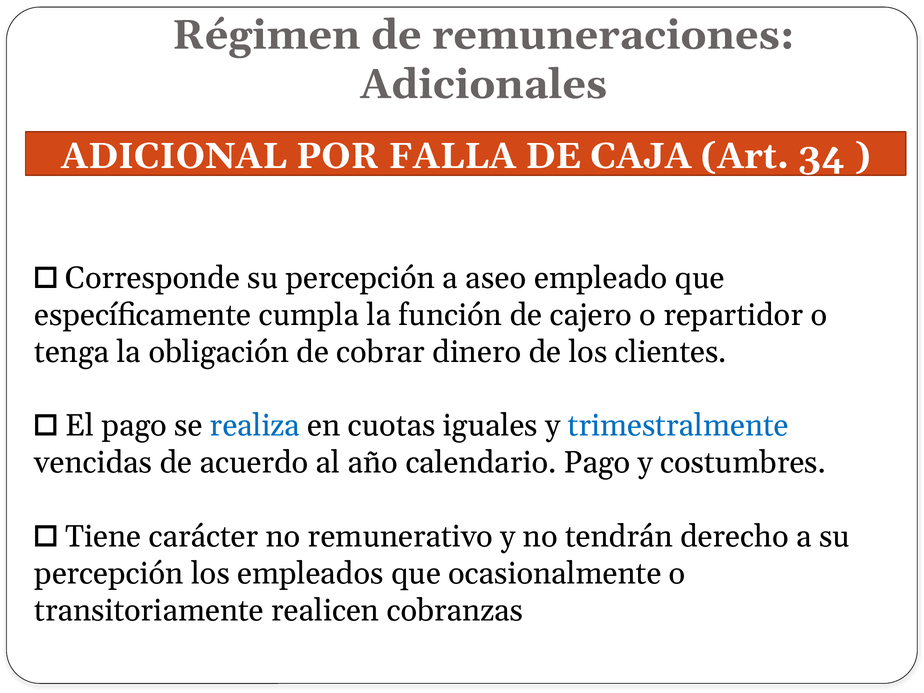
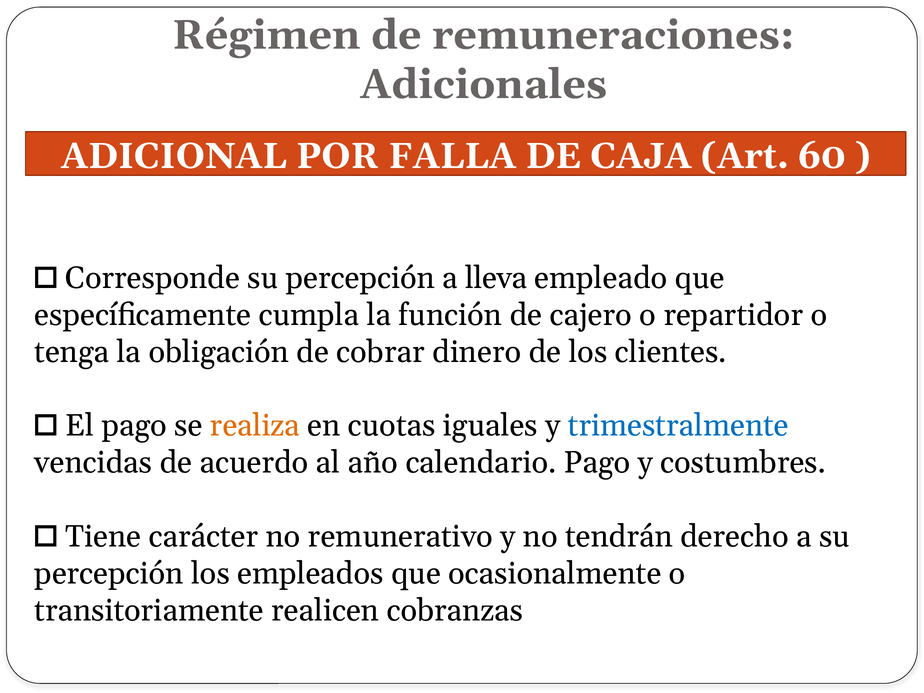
34: 34 -> 60
aseo: aseo -> lleva
realiza colour: blue -> orange
